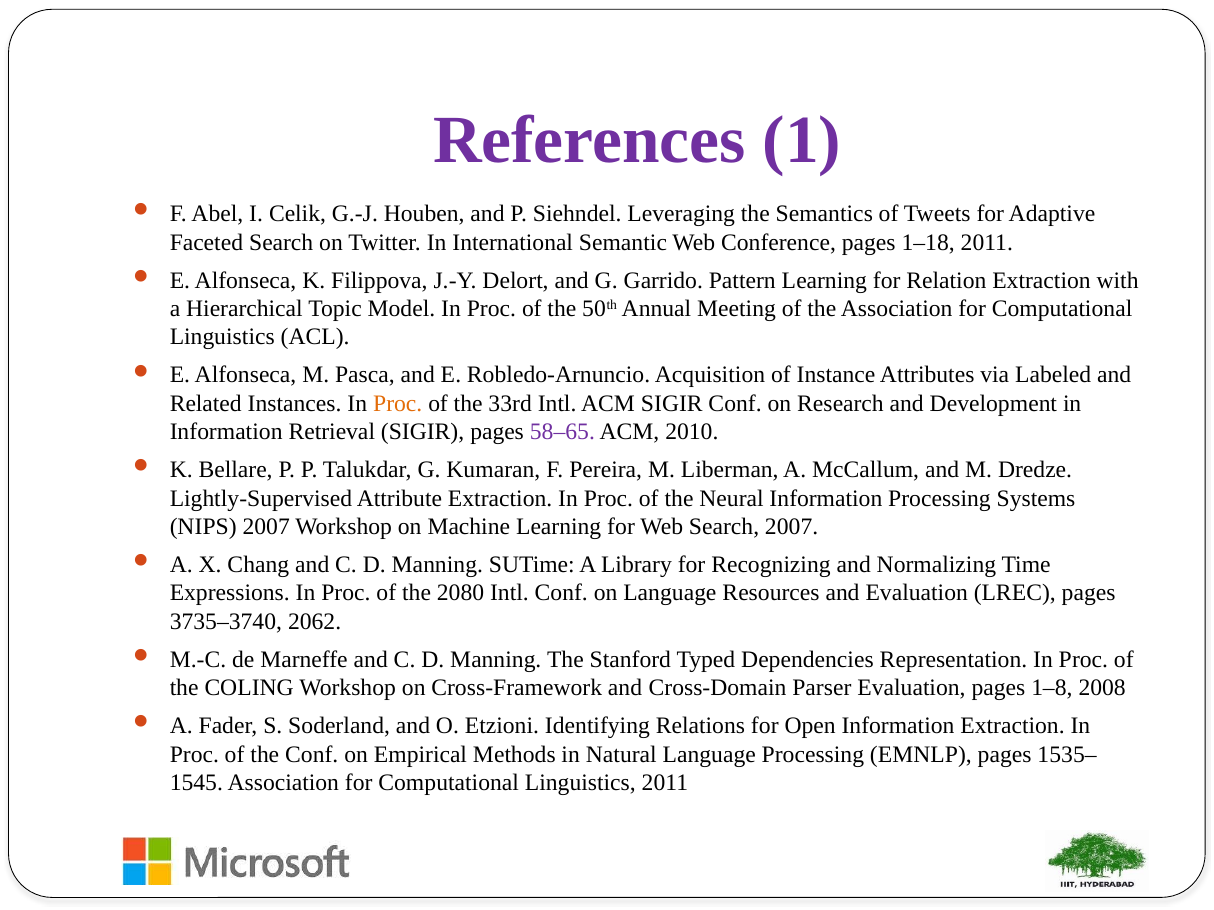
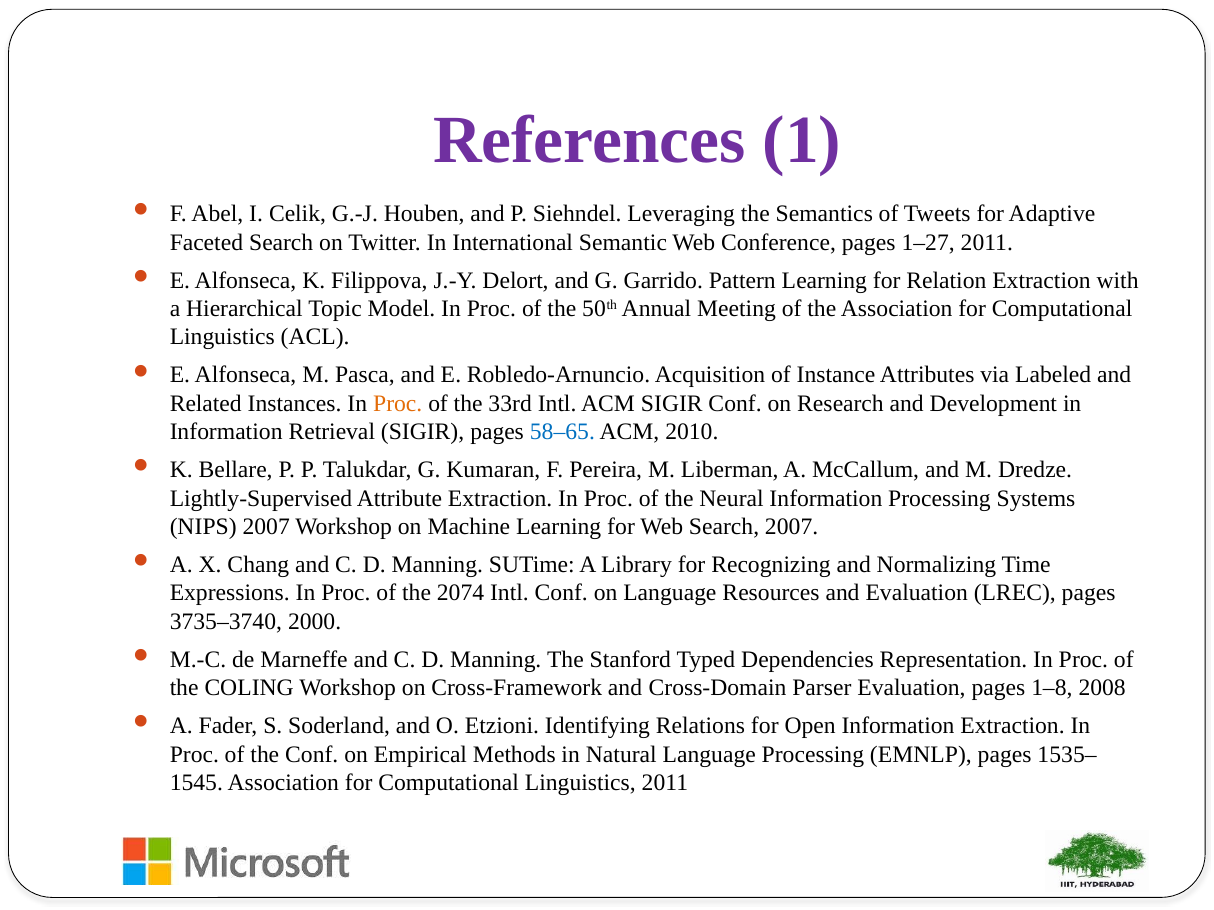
1–18: 1–18 -> 1–27
58–65 colour: purple -> blue
2080: 2080 -> 2074
2062: 2062 -> 2000
